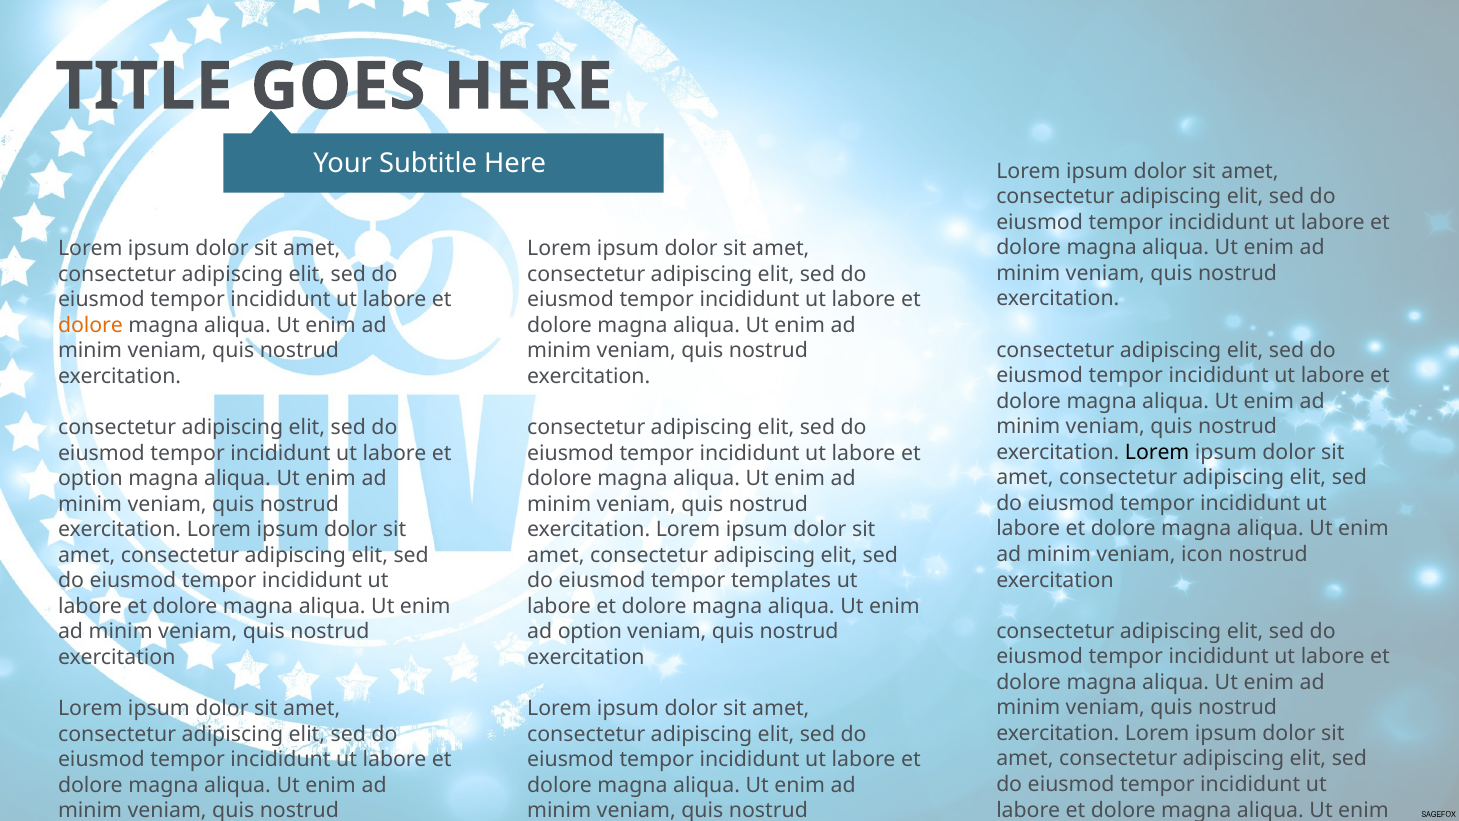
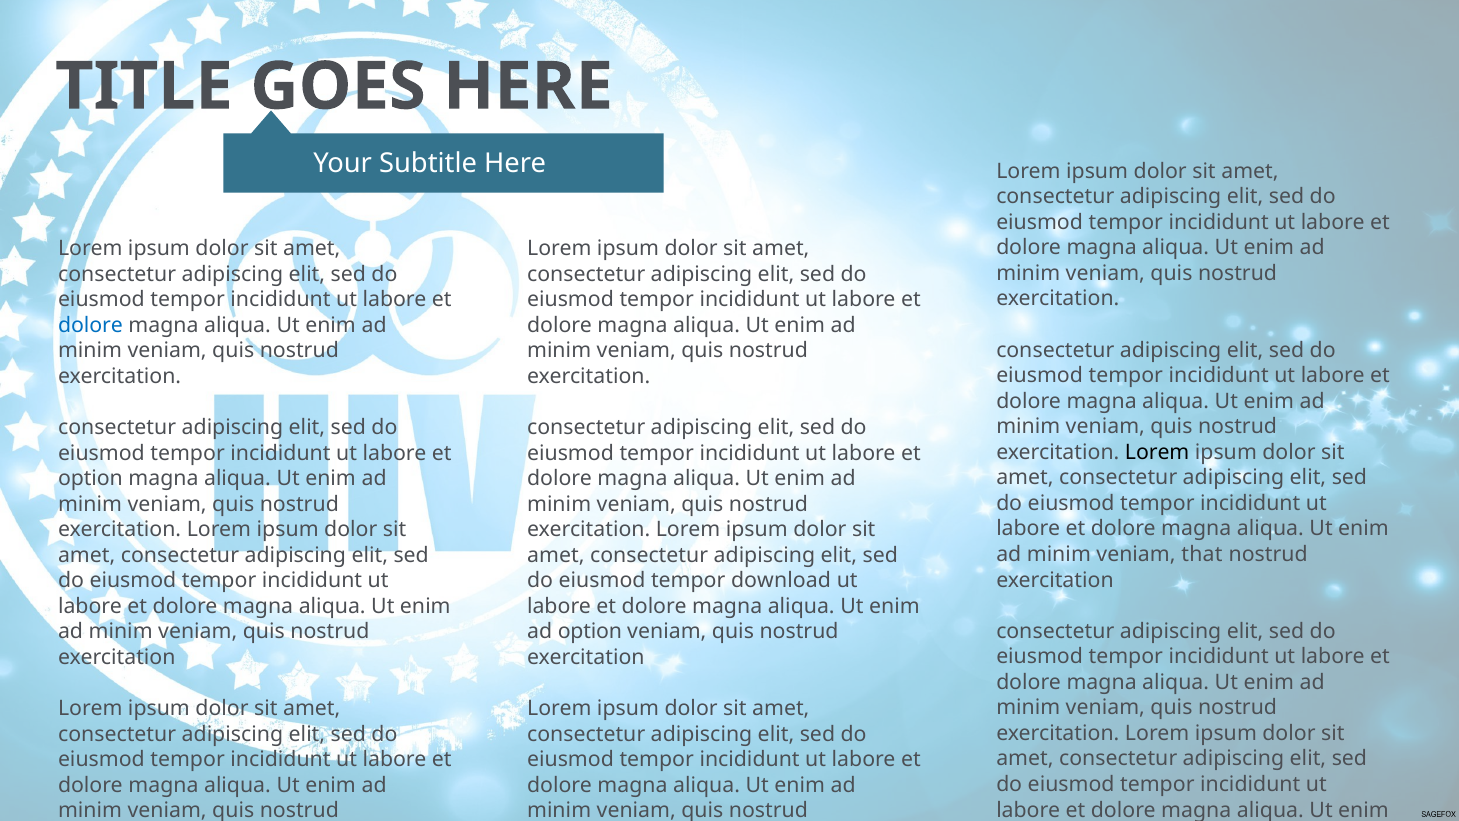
dolore at (90, 325) colour: orange -> blue
icon: icon -> that
templates: templates -> download
